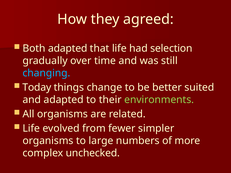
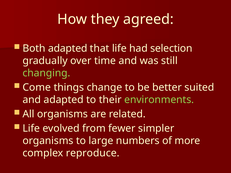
changing colour: light blue -> light green
Today: Today -> Come
unchecked: unchecked -> reproduce
